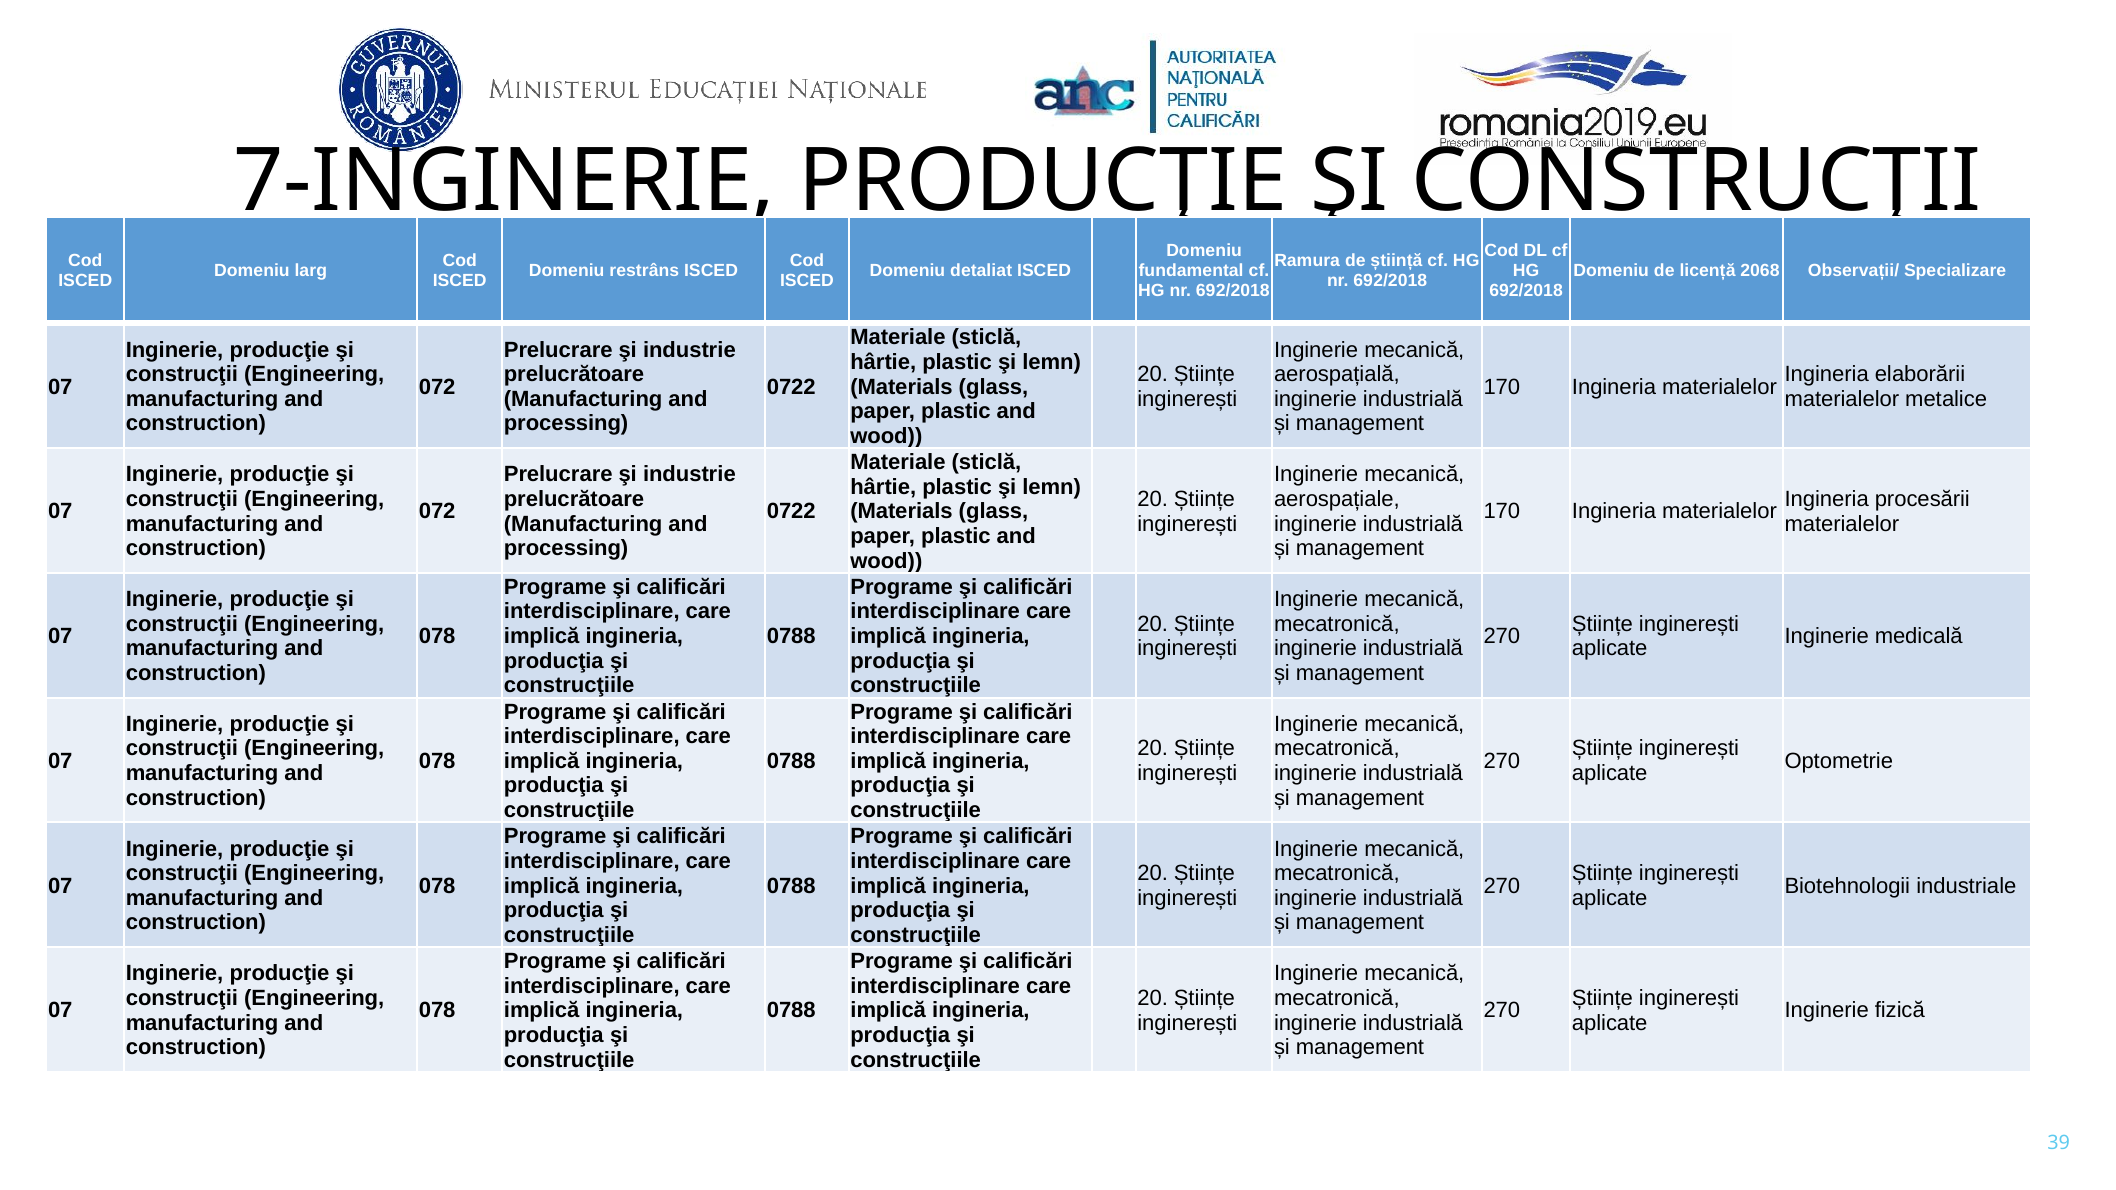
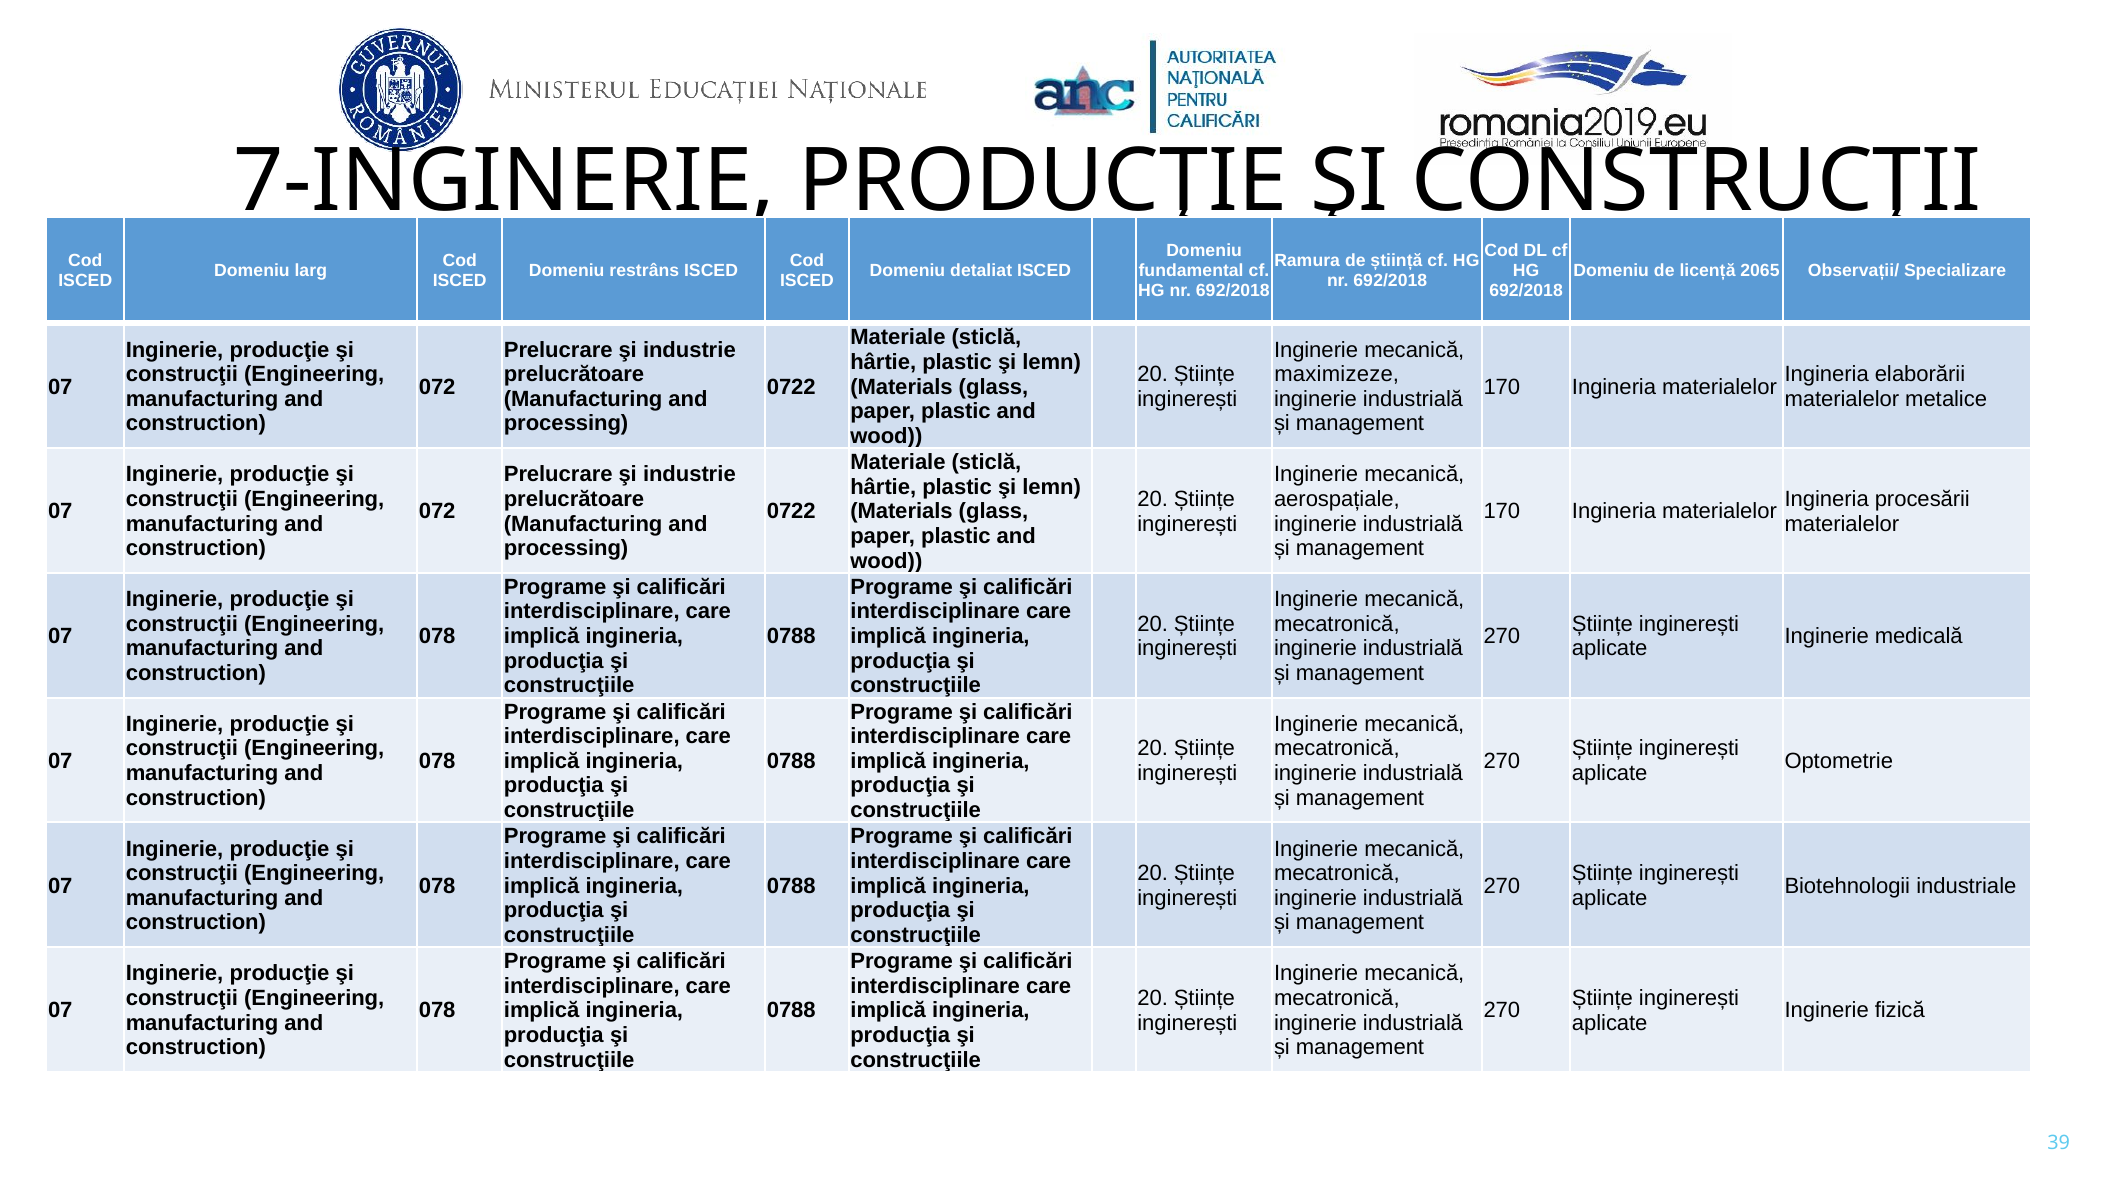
2068: 2068 -> 2065
aerospațială: aerospațială -> maximizeze
